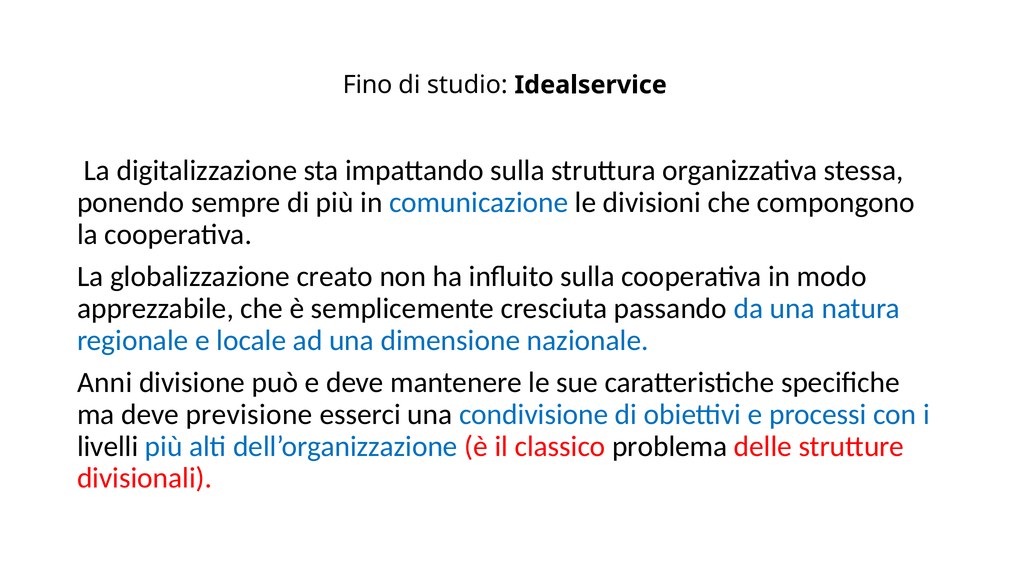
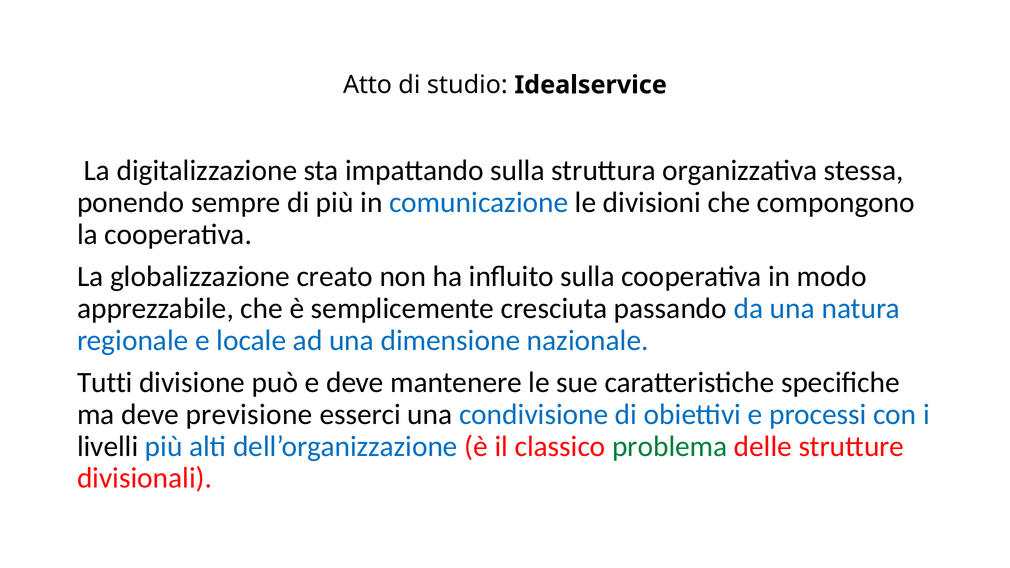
Fino: Fino -> Atto
Anni: Anni -> Tutti
problema colour: black -> green
